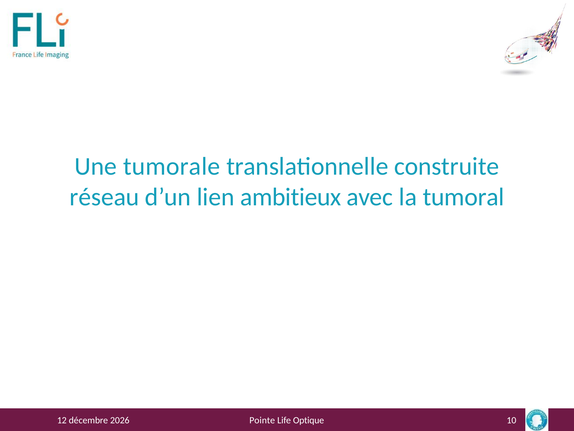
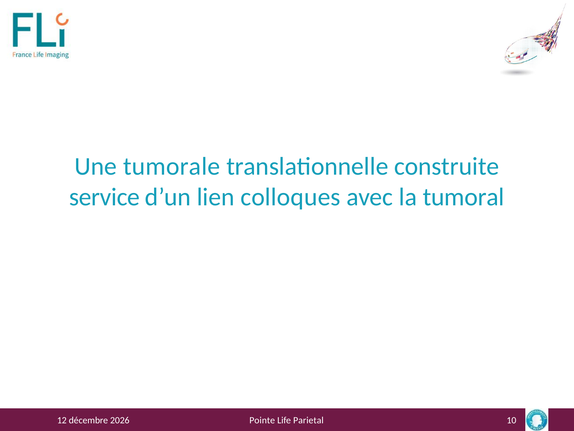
réseau: réseau -> service
ambitieux: ambitieux -> colloques
Optique: Optique -> Parietal
